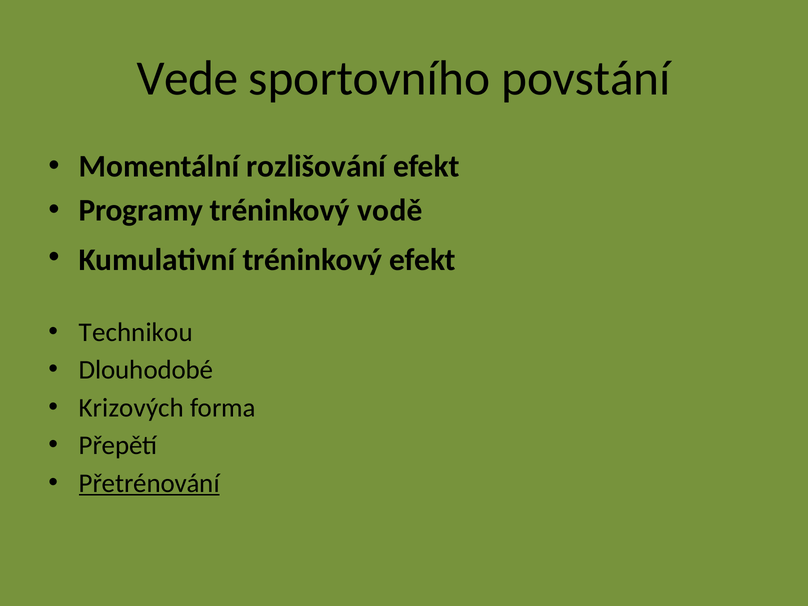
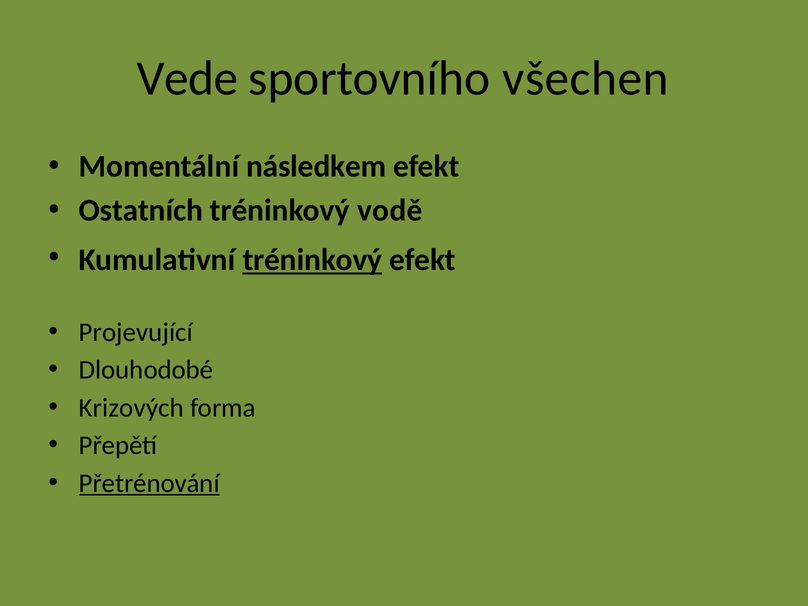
povstání: povstání -> všechen
rozlišování: rozlišování -> následkem
Programy: Programy -> Ostatních
tréninkový at (312, 260) underline: none -> present
Technikou: Technikou -> Projevující
